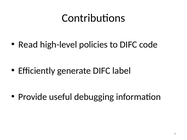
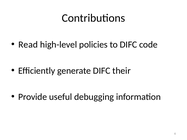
label: label -> their
